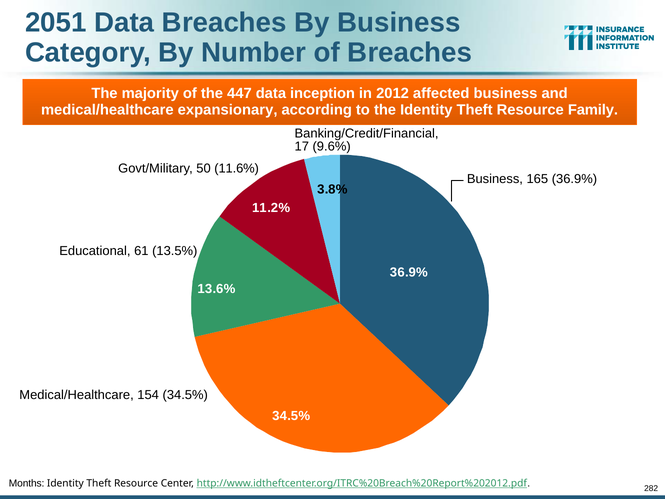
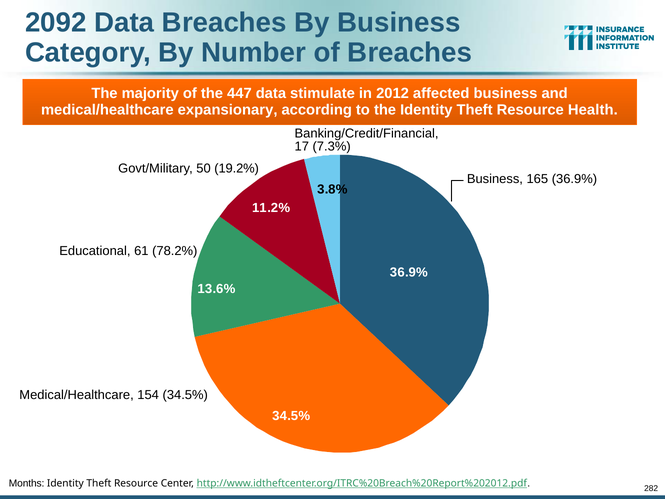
2051: 2051 -> 2092
inception: inception -> stimulate
Family: Family -> Health
9.6%: 9.6% -> 7.3%
11.6%: 11.6% -> 19.2%
13.5%: 13.5% -> 78.2%
